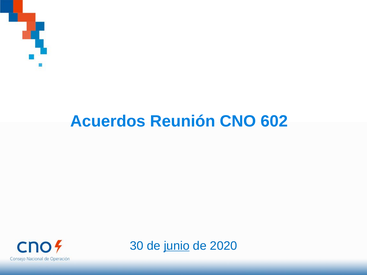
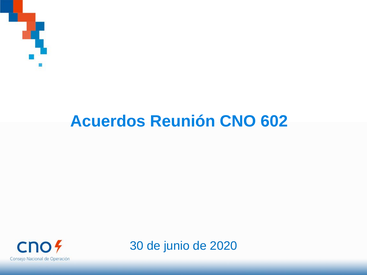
junio underline: present -> none
